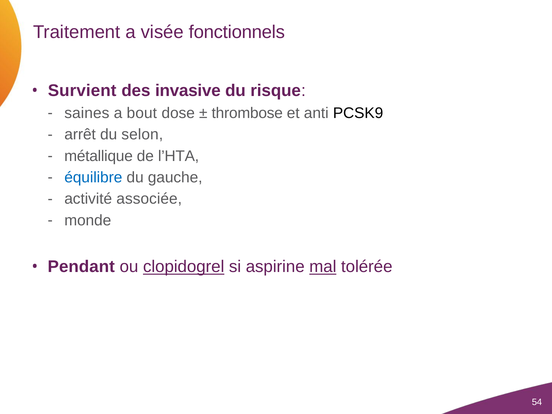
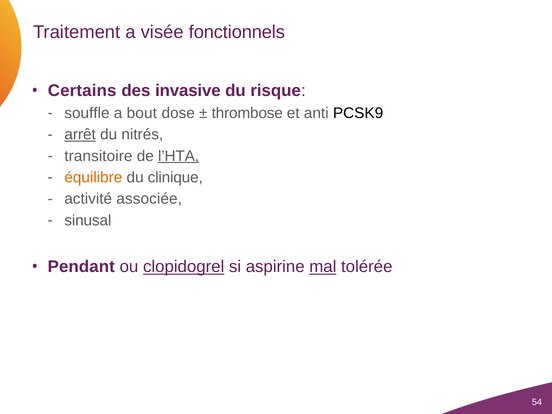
Survient: Survient -> Certains
saines: saines -> souffle
arrêt underline: none -> present
selon: selon -> nitrés
métallique: métallique -> transitoire
l’HTA underline: none -> present
équilibre colour: blue -> orange
gauche: gauche -> clinique
monde: monde -> sinusal
